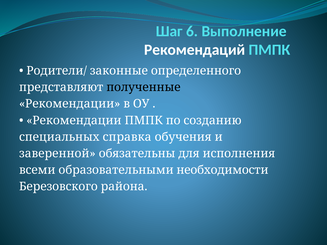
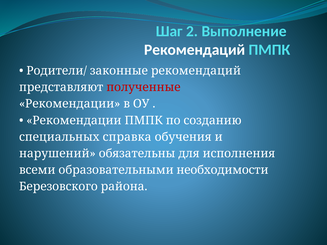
6: 6 -> 2
законные определенного: определенного -> рекомендаций
полученные colour: black -> red
заверенной: заверенной -> нарушений
